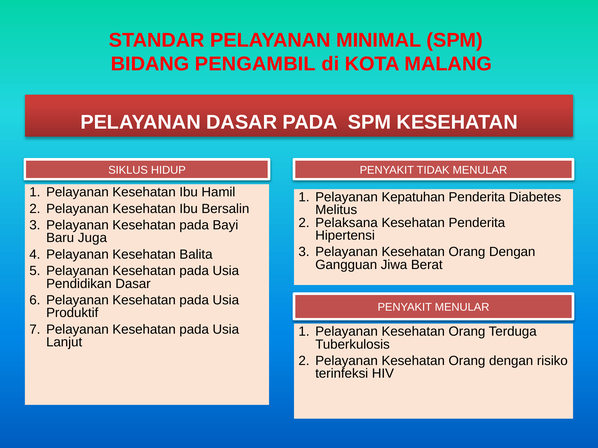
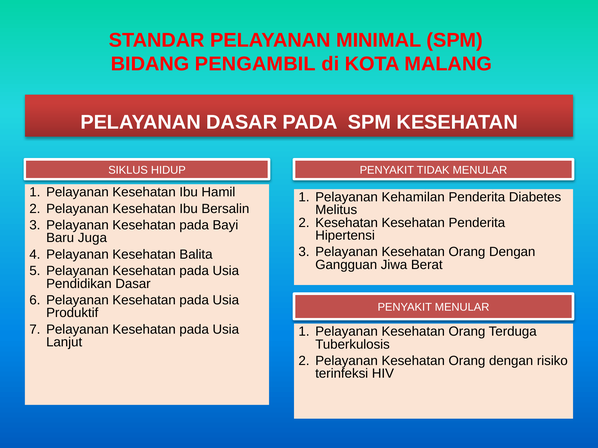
Kepatuhan: Kepatuhan -> Kehamilan
Pelaksana at (347, 223): Pelaksana -> Kesehatan
